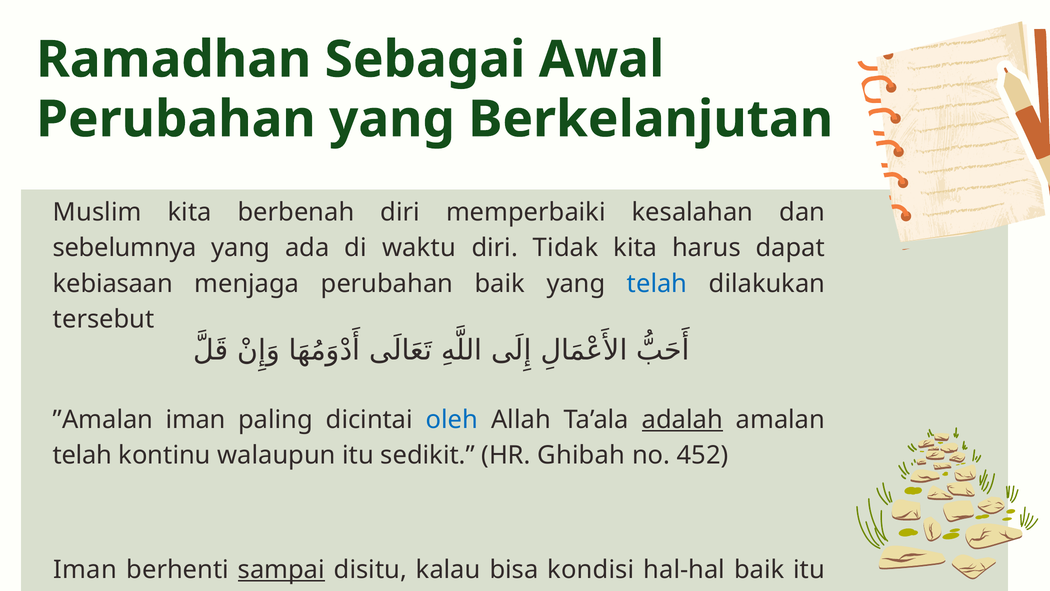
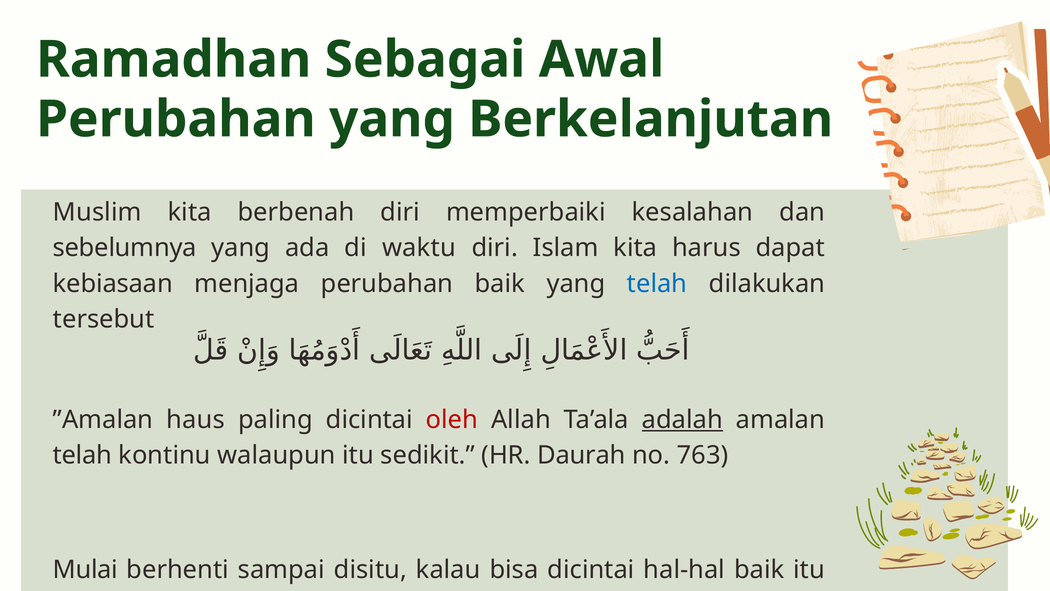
Tidak: Tidak -> Islam
”Amalan iman: iman -> haus
oleh colour: blue -> red
Ghibah: Ghibah -> Daurah
452: 452 -> 763
Iman at (85, 569): Iman -> Mulai
sampai underline: present -> none
bisa kondisi: kondisi -> dicintai
